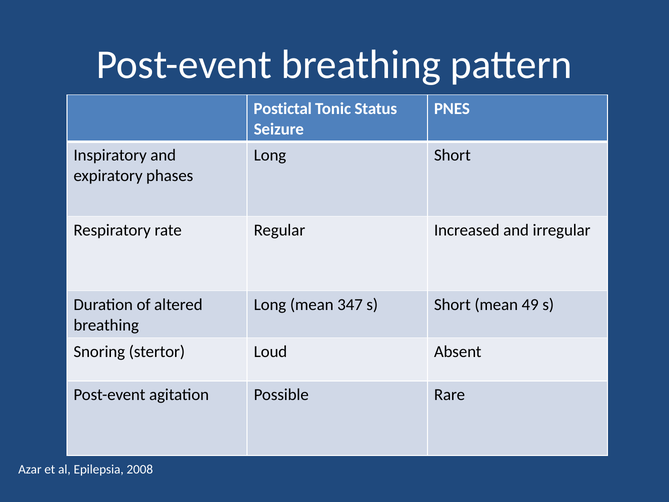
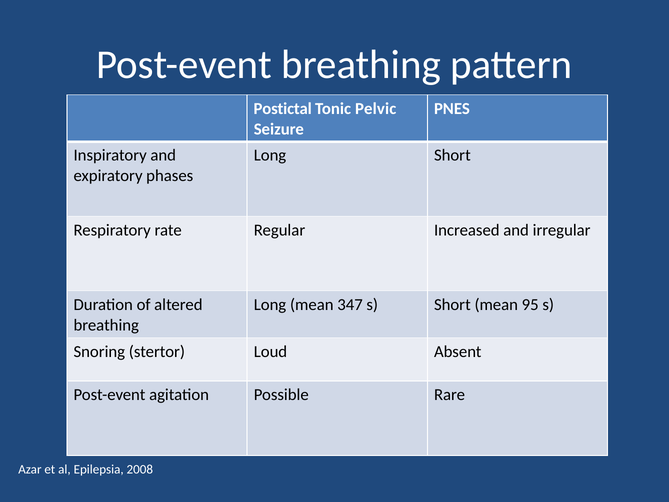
Status: Status -> Pelvic
49: 49 -> 95
